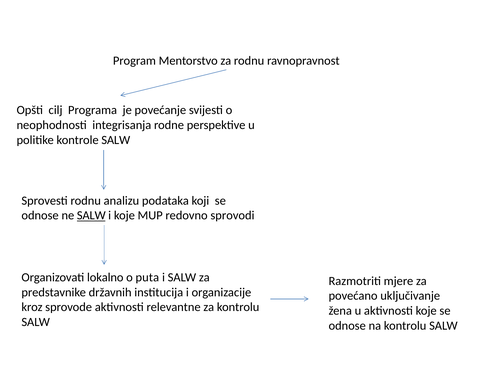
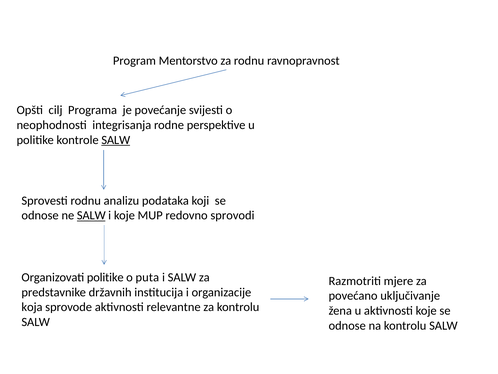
SALW at (116, 140) underline: none -> present
Organizovati lokalno: lokalno -> politike
kroz: kroz -> koja
